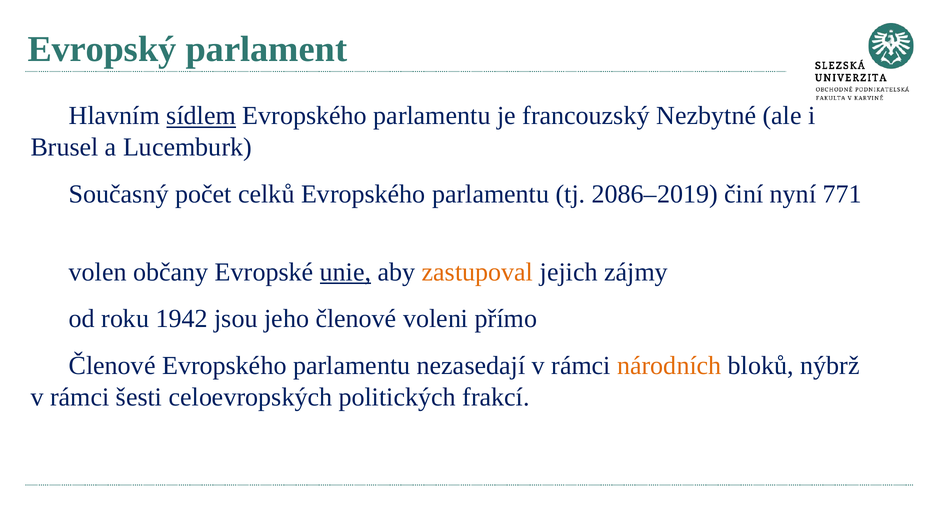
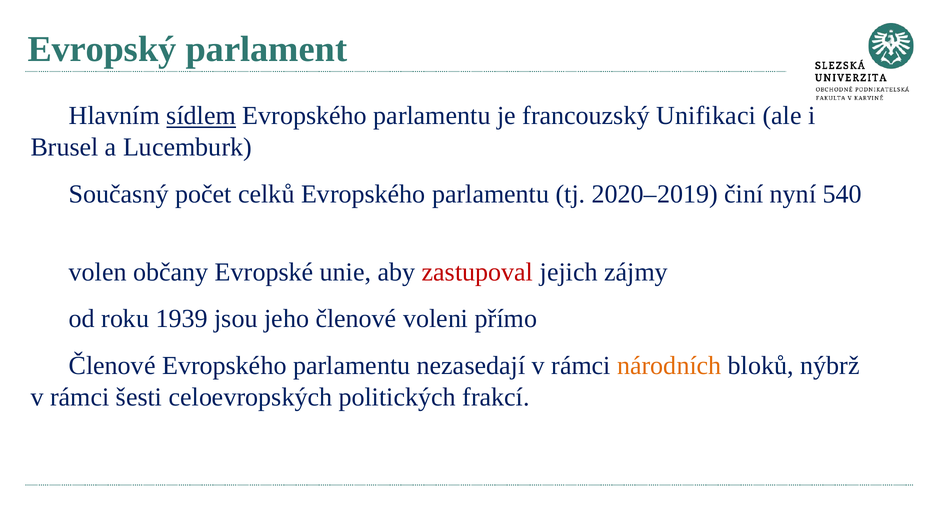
Nezbytné: Nezbytné -> Unifikaci
2086–2019: 2086–2019 -> 2020–2019
771: 771 -> 540
unie underline: present -> none
zastupoval colour: orange -> red
1942: 1942 -> 1939
